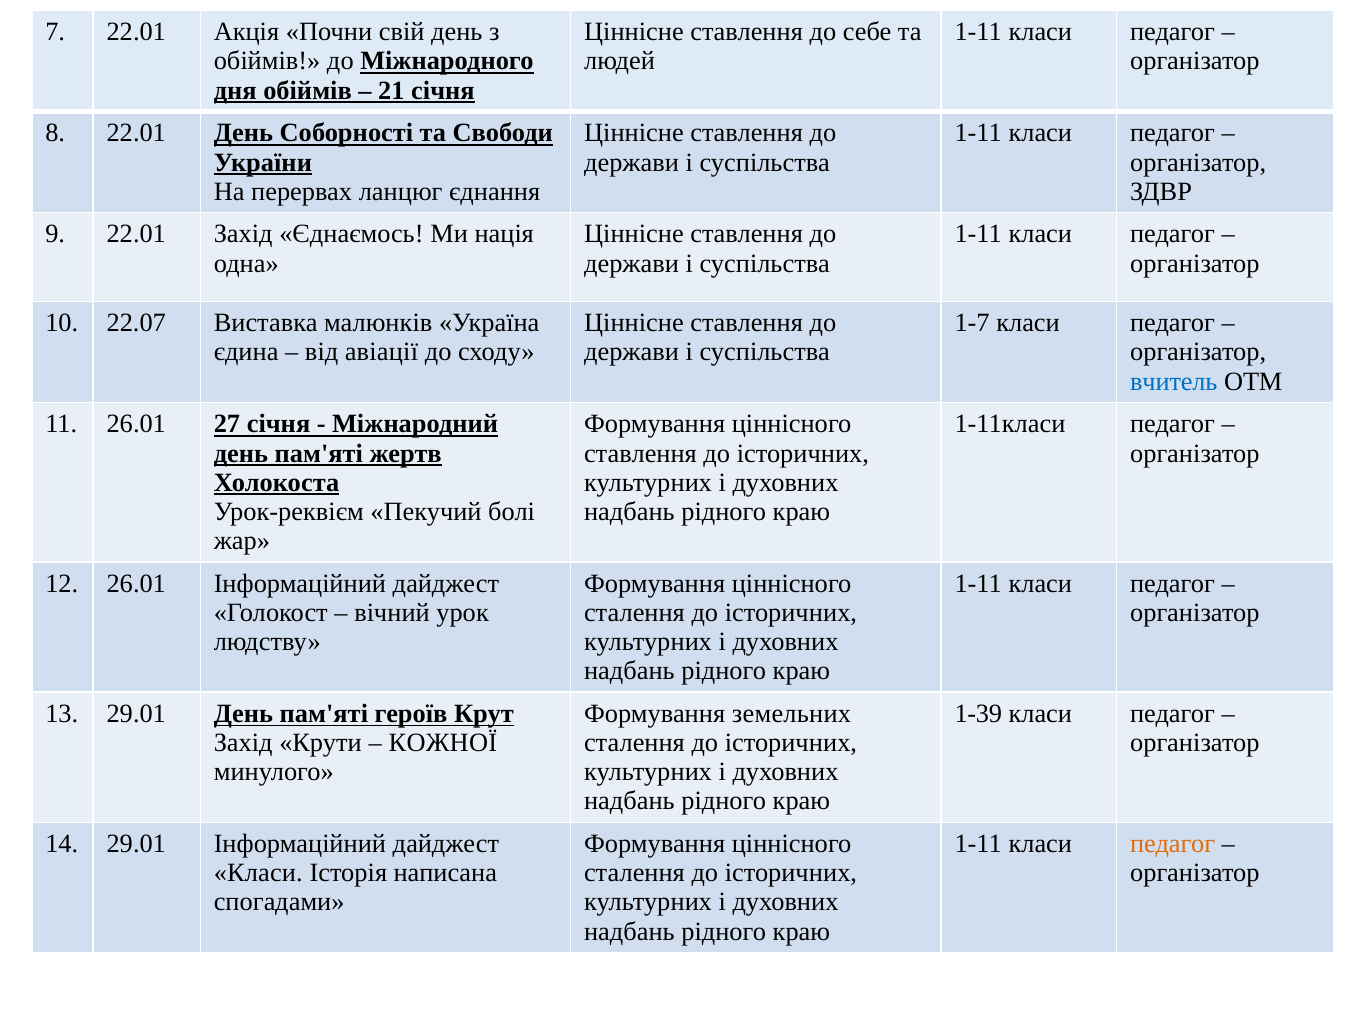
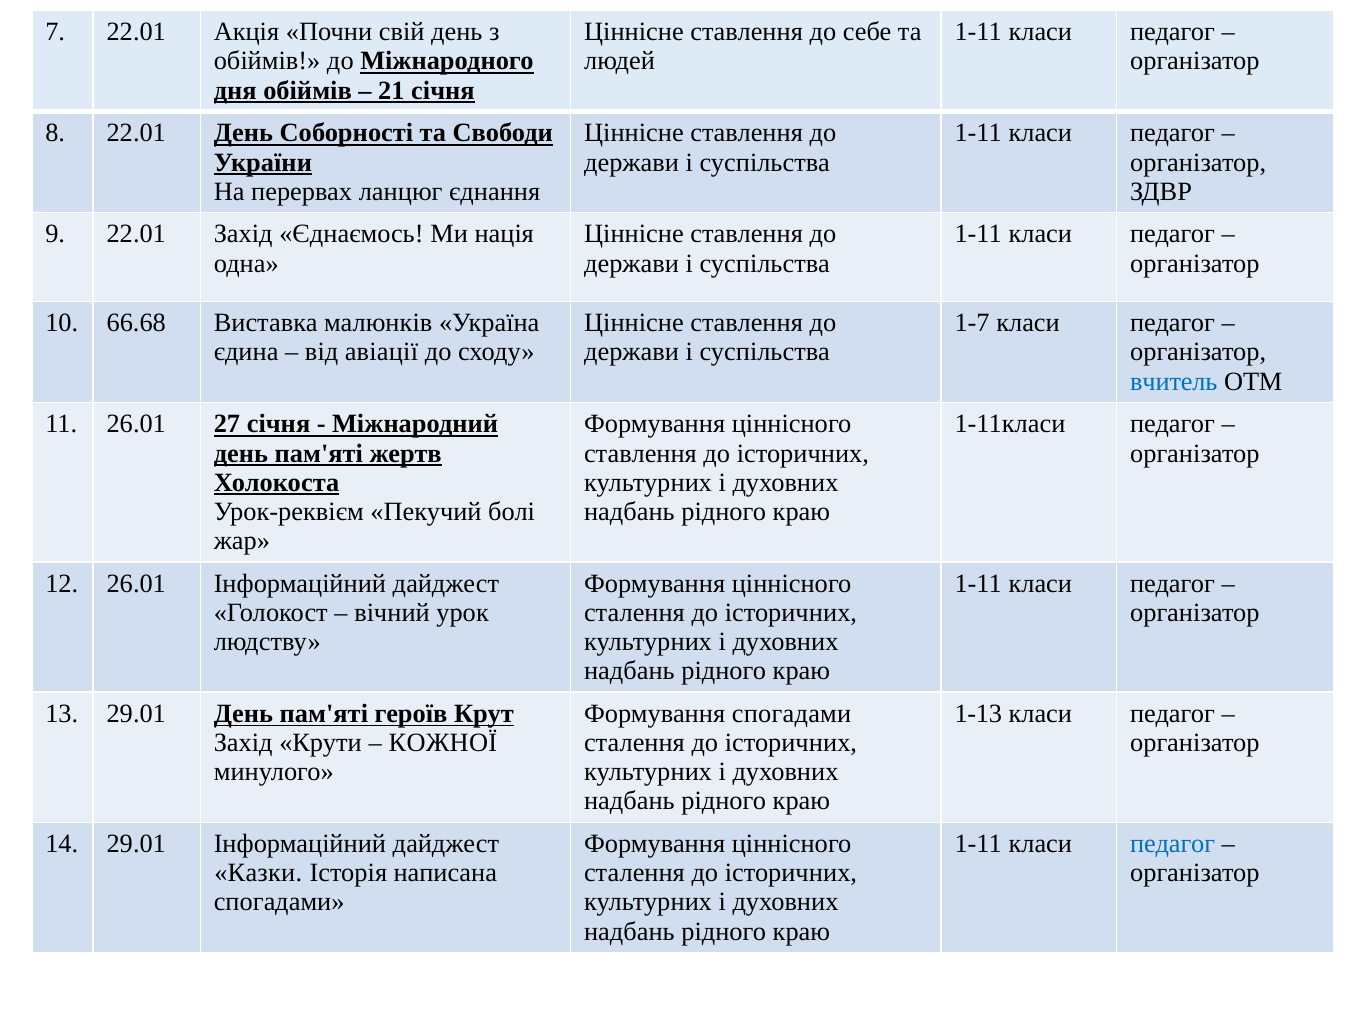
22.07: 22.07 -> 66.68
Формування земельних: земельних -> спогадами
1-39: 1-39 -> 1-13
педагог at (1173, 844) colour: orange -> blue
Класи at (258, 873): Класи -> Казки
